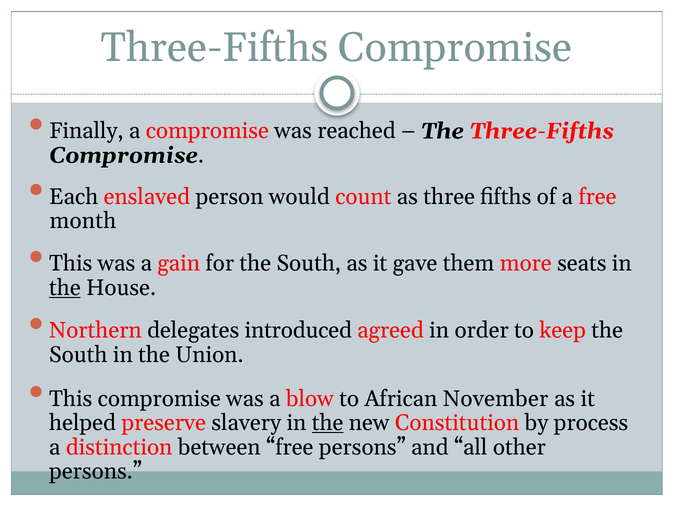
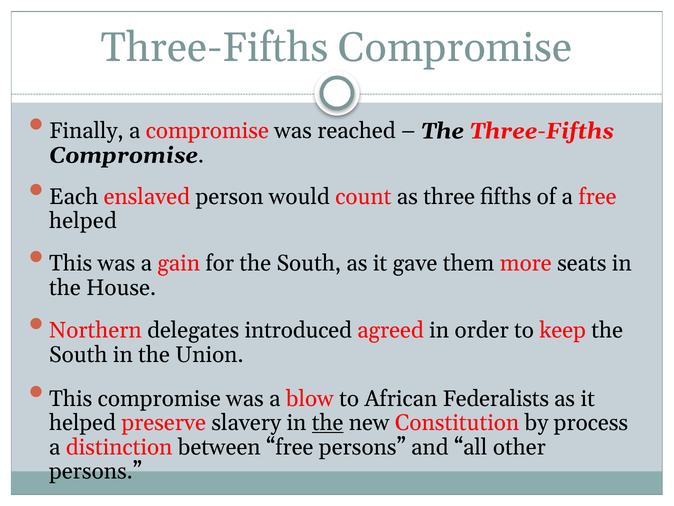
month at (83, 221): month -> helped
the at (65, 288) underline: present -> none
November: November -> Federalists
